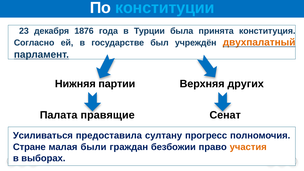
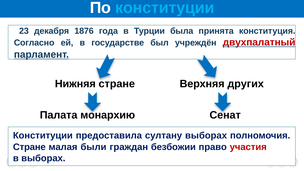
двухпалатный colour: orange -> red
Нижняя партии: партии -> стране
правящие: правящие -> монархию
Усиливаться at (43, 136): Усиливаться -> Конституции
султану прогресс: прогресс -> выборах
участия colour: orange -> red
